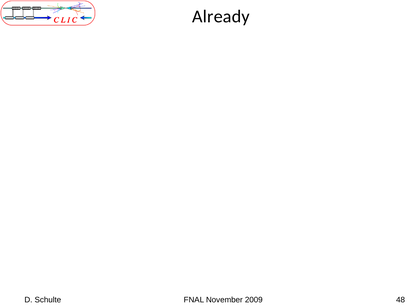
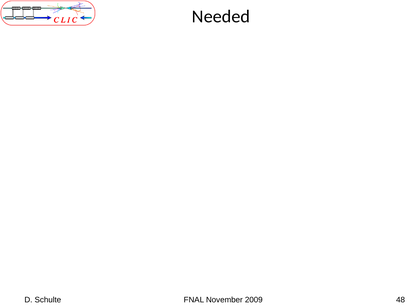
Already: Already -> Needed
